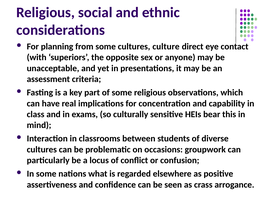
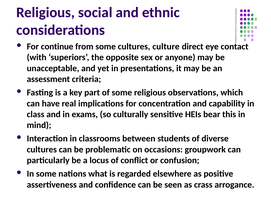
planning: planning -> continue
